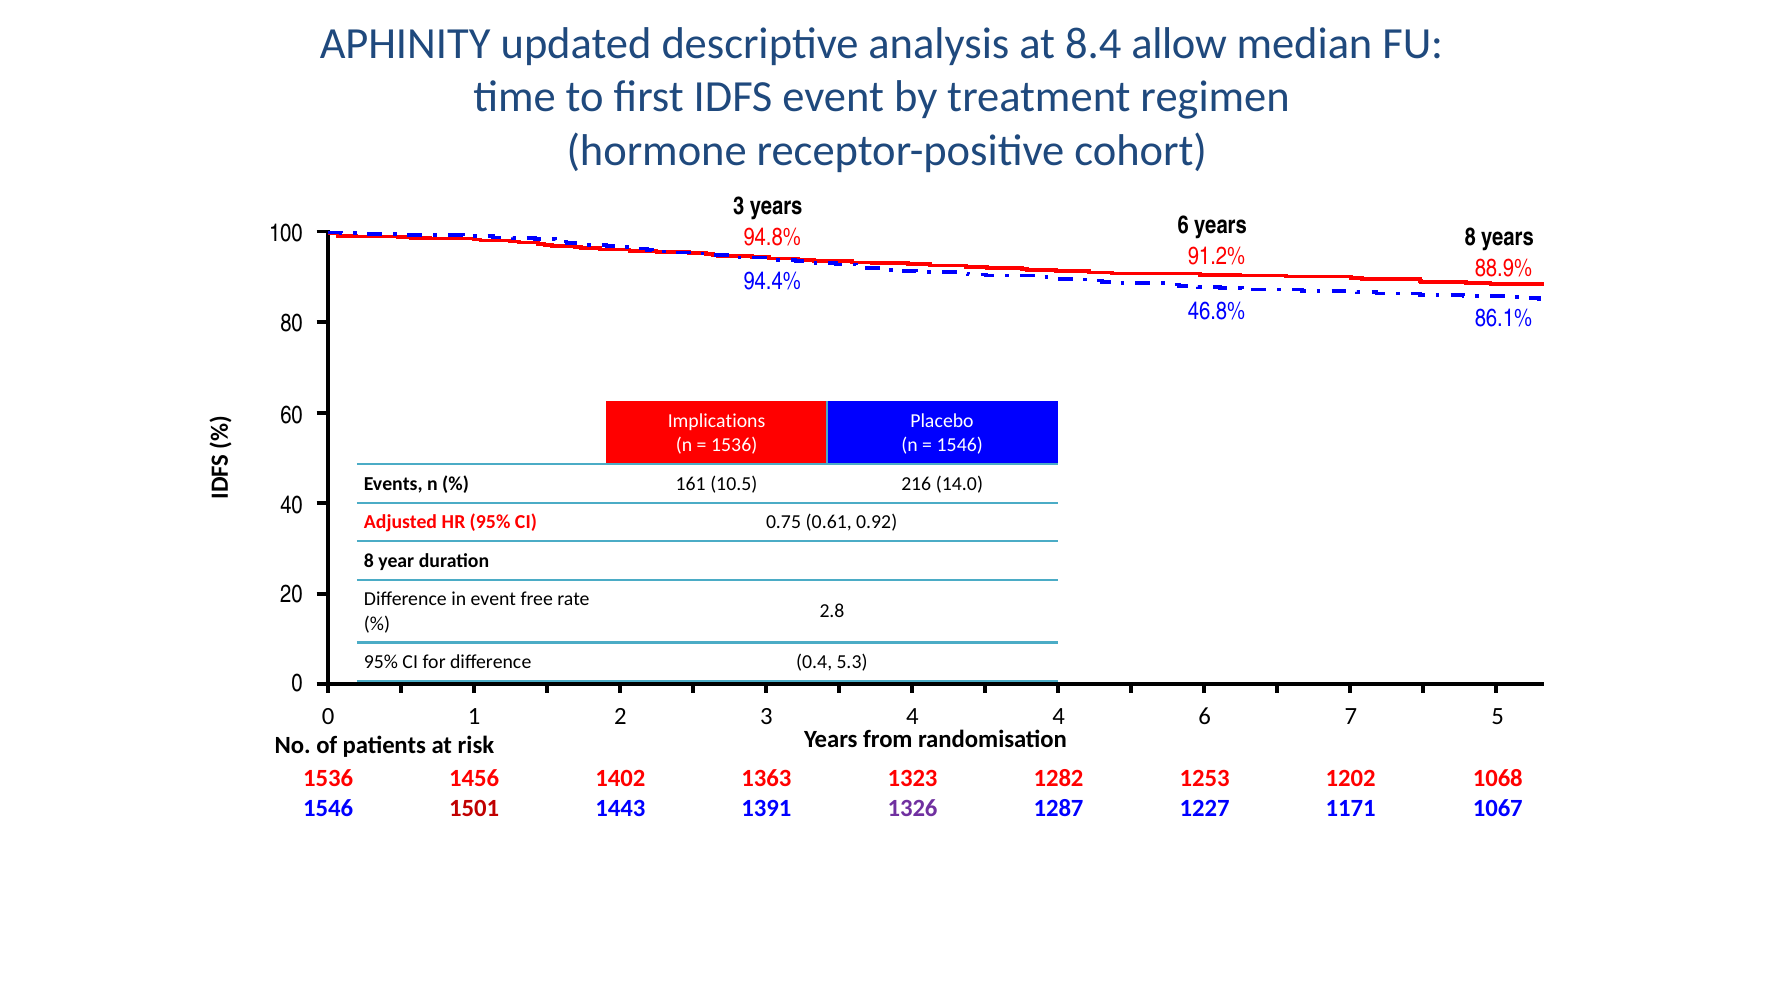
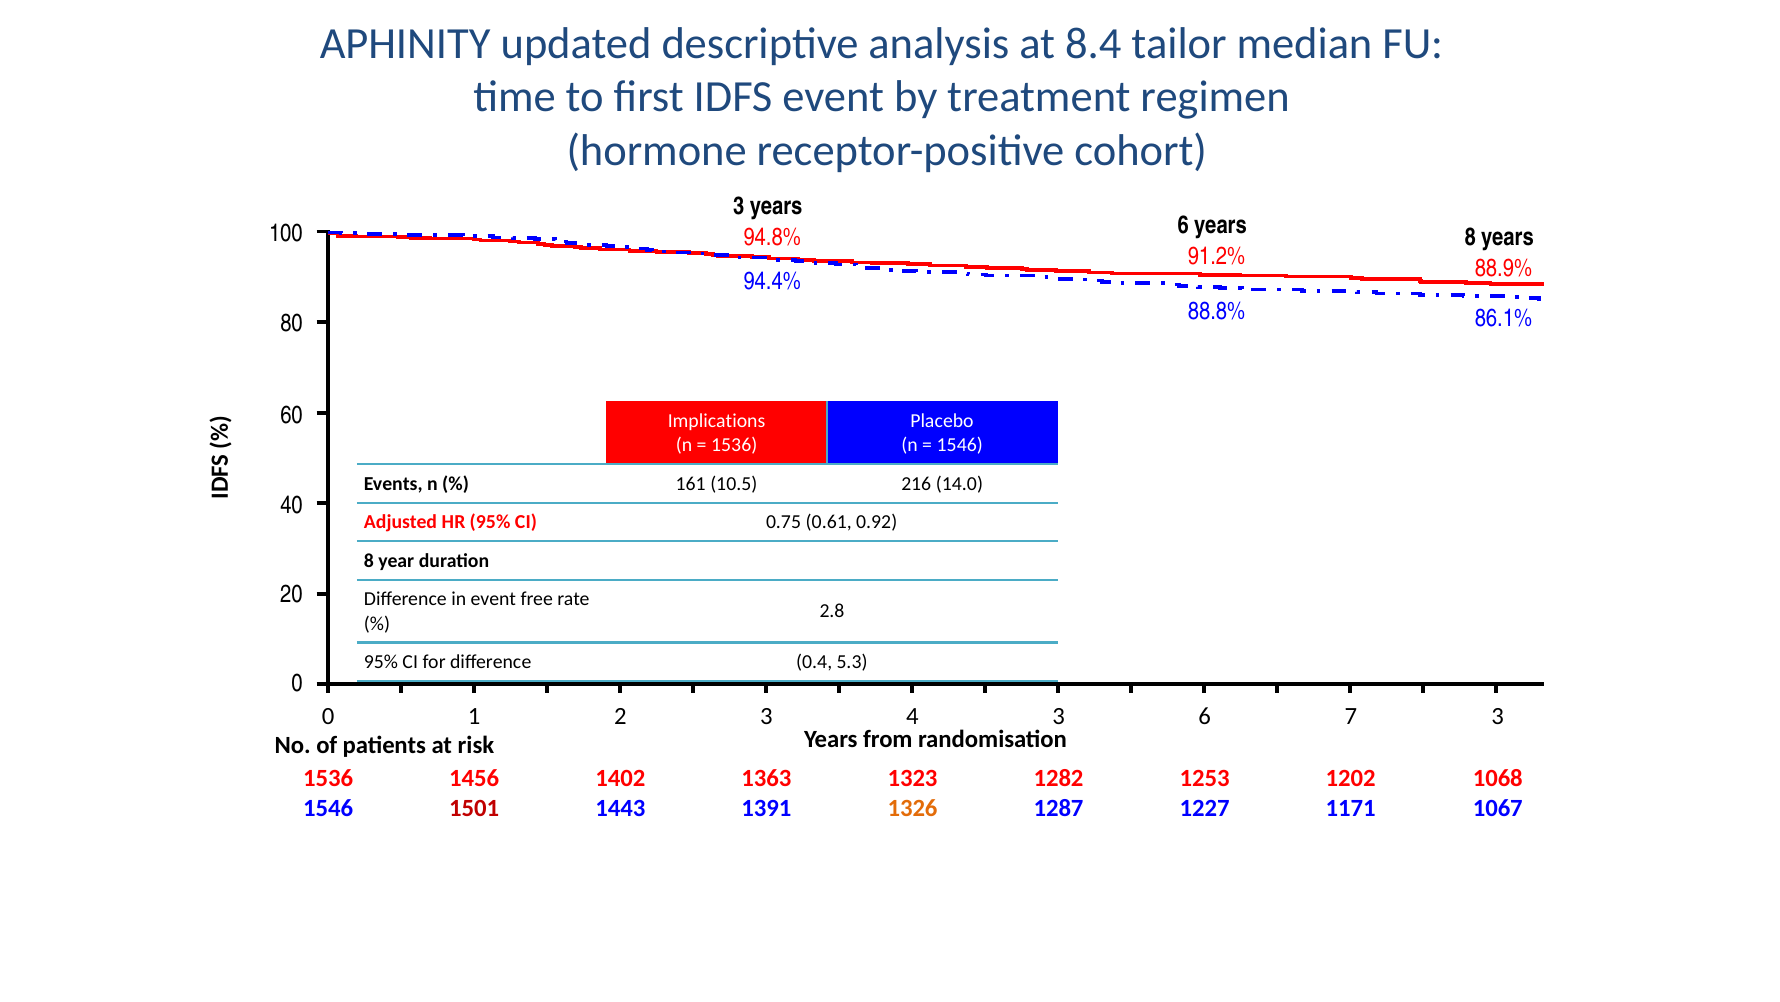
allow: allow -> tailor
46.8%: 46.8% -> 88.8%
4 4: 4 -> 3
7 5: 5 -> 3
1326 colour: purple -> orange
